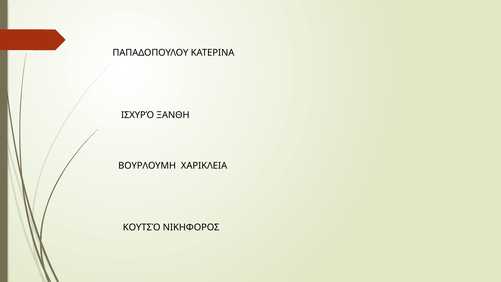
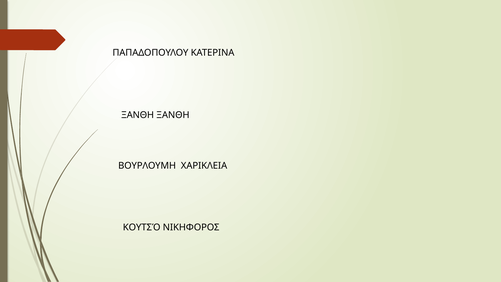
ΙΣΧΥΡΌ at (138, 115): ΙΣΧΥΡΌ -> ΞΑΝΘΗ
